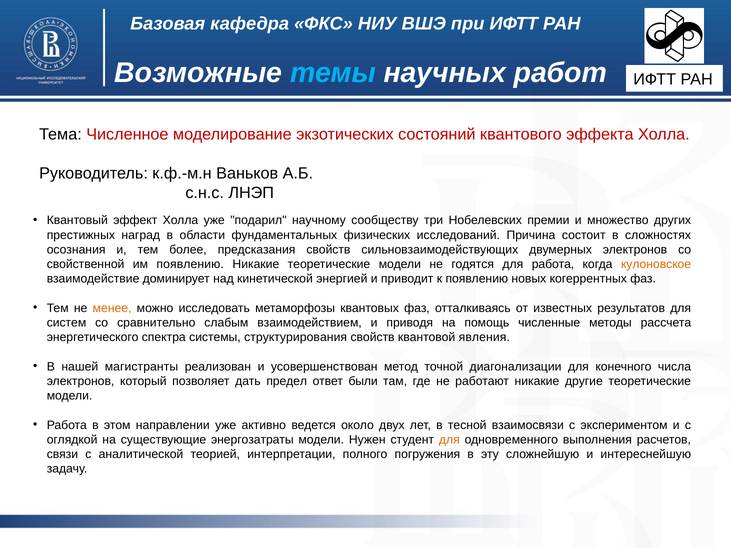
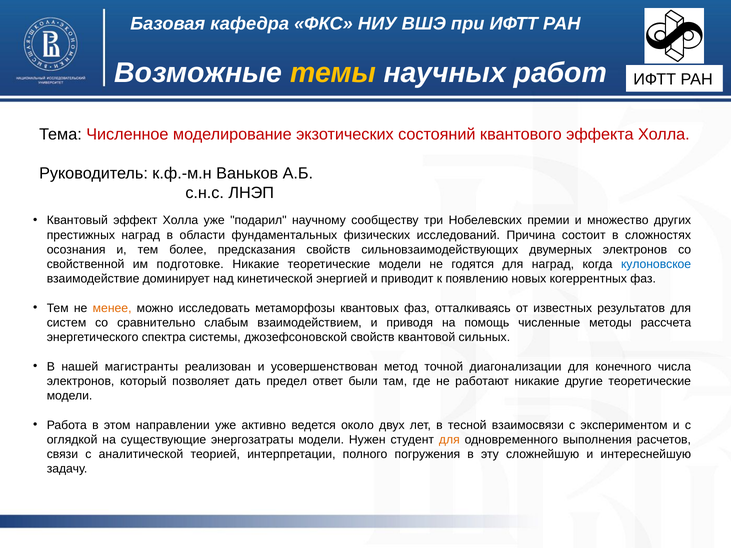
темы colour: light blue -> yellow
им появлению: появлению -> подготовке
для работа: работа -> наград
кулоновское colour: orange -> blue
структурирования: структурирования -> джозефсоновской
явления: явления -> сильных
